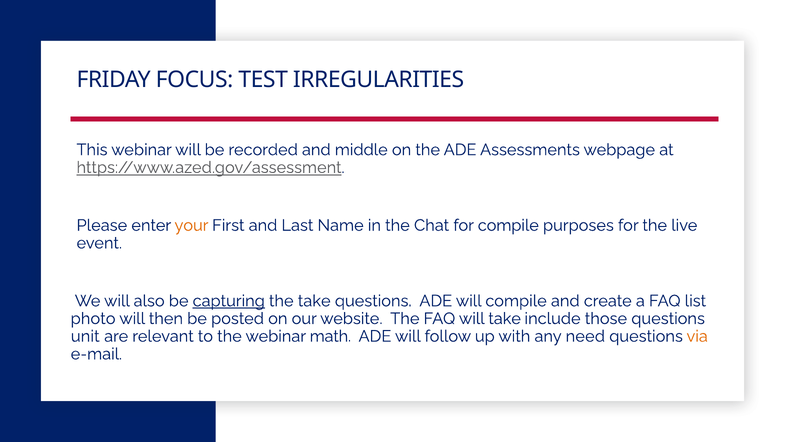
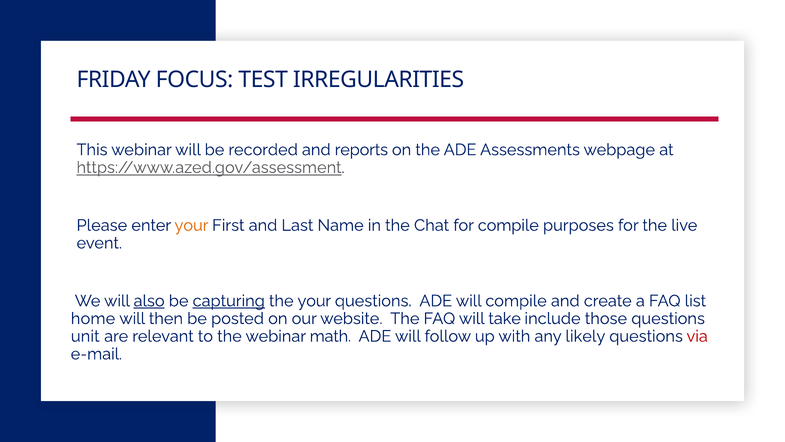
middle: middle -> reports
also underline: none -> present
the take: take -> your
photo: photo -> home
need: need -> likely
via colour: orange -> red
